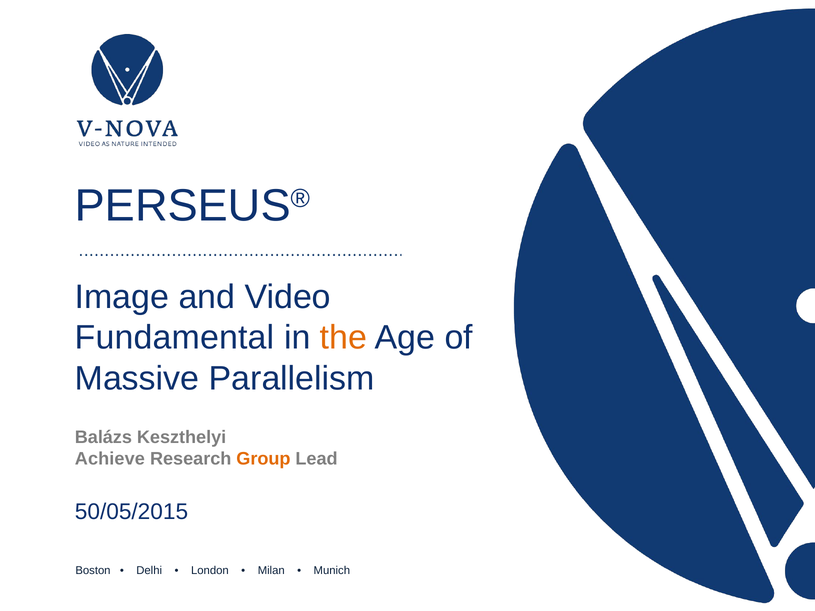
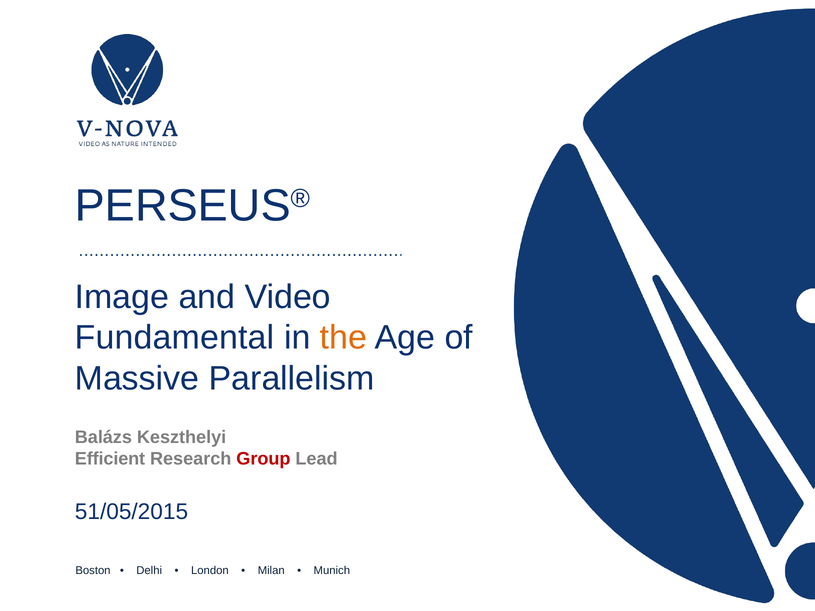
Achieve: Achieve -> Efficient
Group colour: orange -> red
50/05/2015: 50/05/2015 -> 51/05/2015
